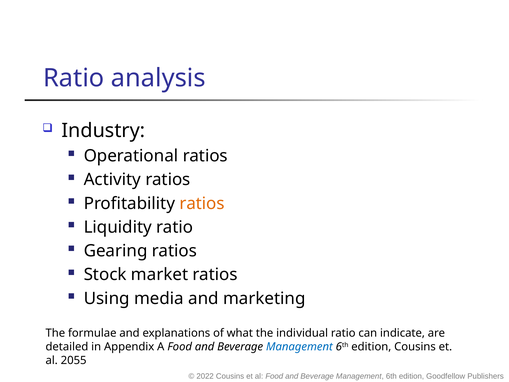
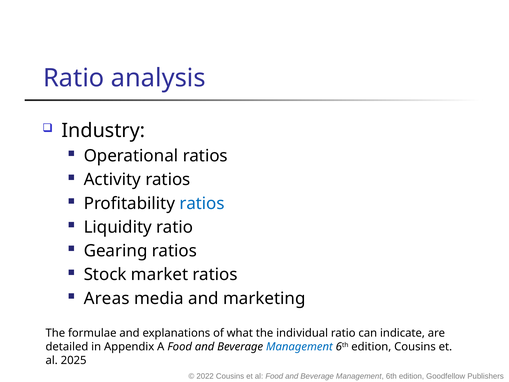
ratios at (202, 203) colour: orange -> blue
Using: Using -> Areas
2055: 2055 -> 2025
